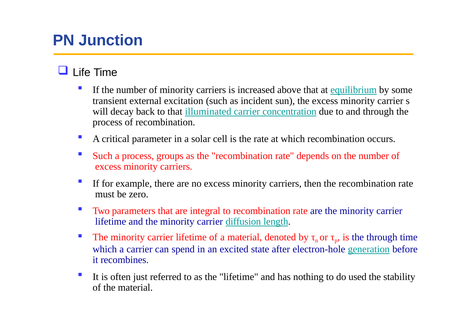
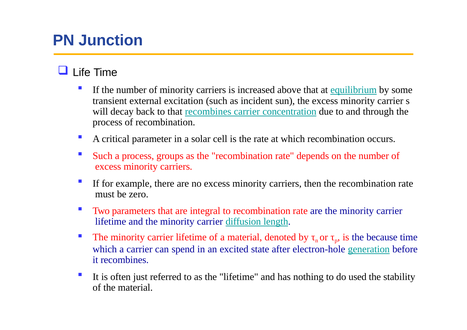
that illuminated: illuminated -> recombines
the through: through -> because
